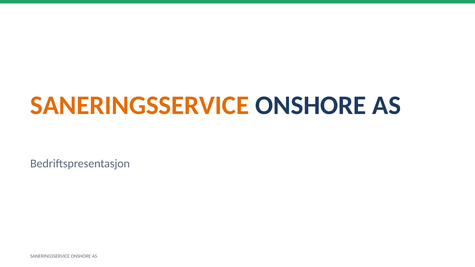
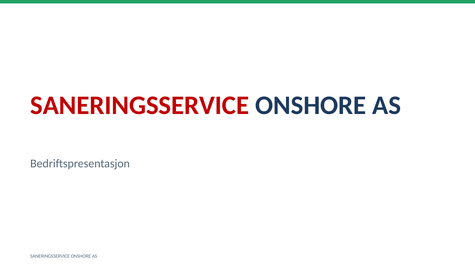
SANERINGSSERVICE at (140, 105) colour: orange -> red
